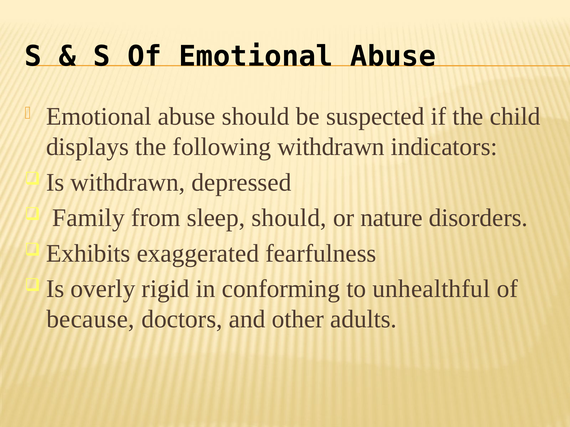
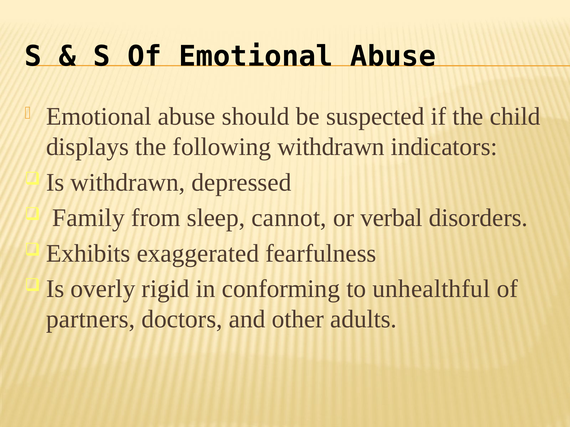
sleep should: should -> cannot
nature: nature -> verbal
because: because -> partners
